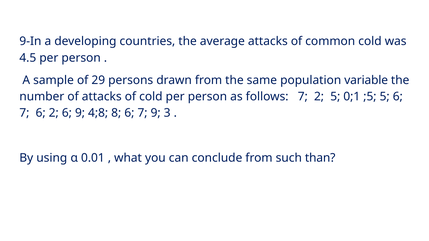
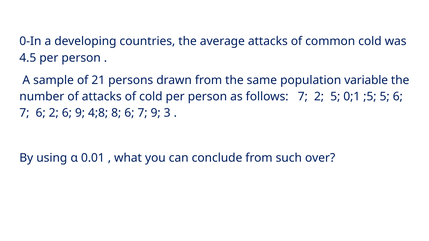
9-In: 9-In -> 0-In
29: 29 -> 21
than: than -> over
